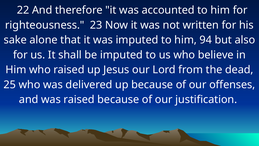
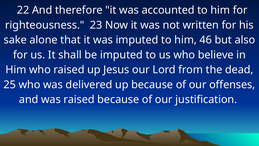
94: 94 -> 46
